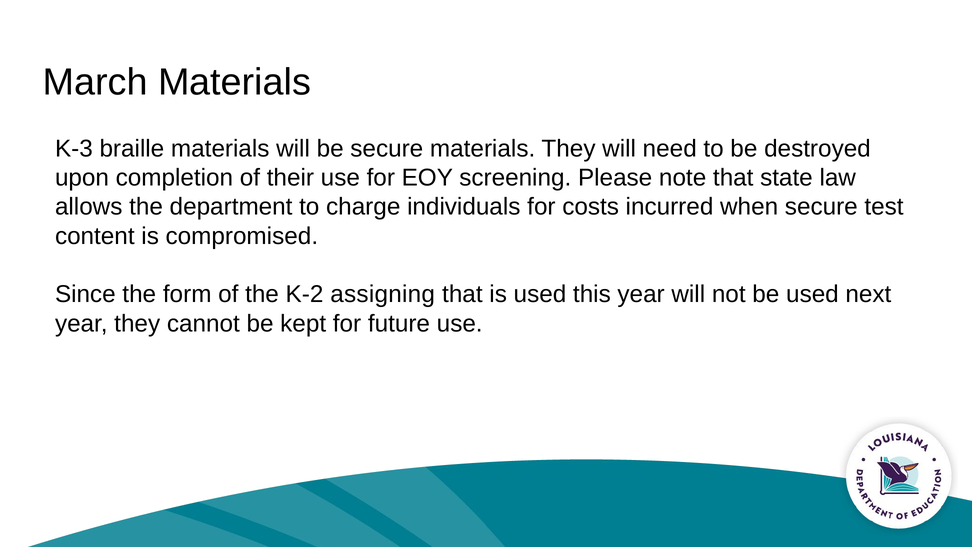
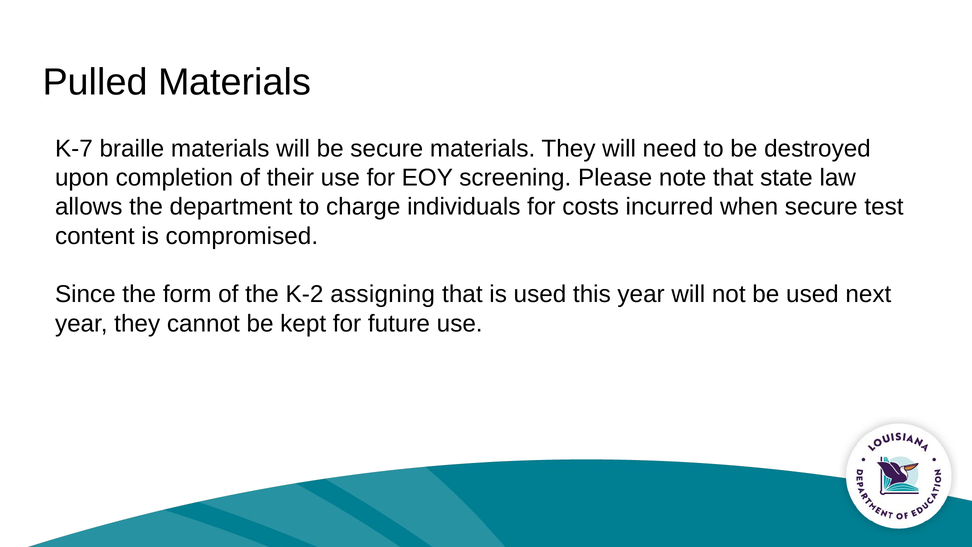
March: March -> Pulled
K-3: K-3 -> K-7
